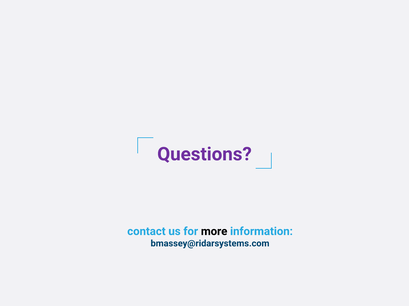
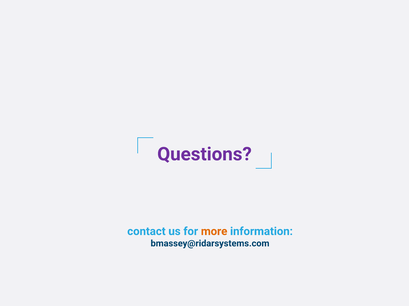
more colour: black -> orange
